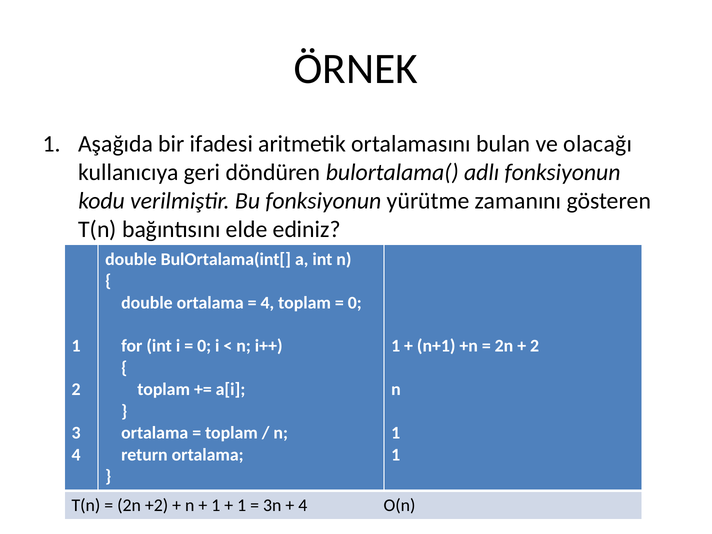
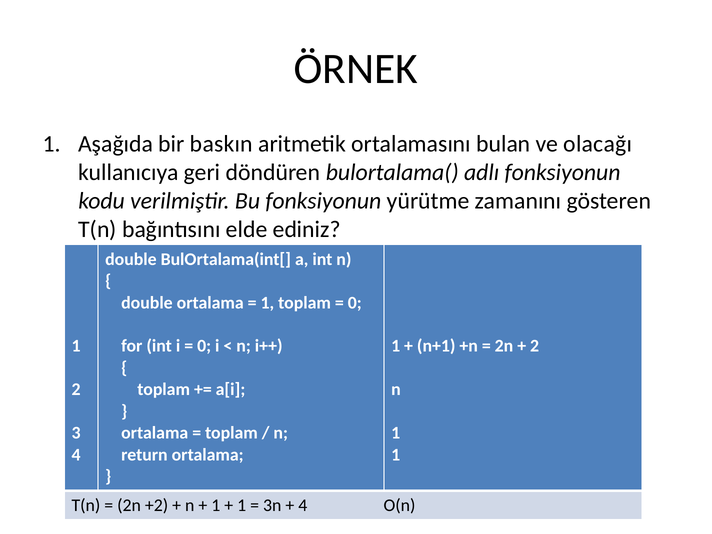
ifadesi: ifadesi -> baskın
4 at (267, 303): 4 -> 1
